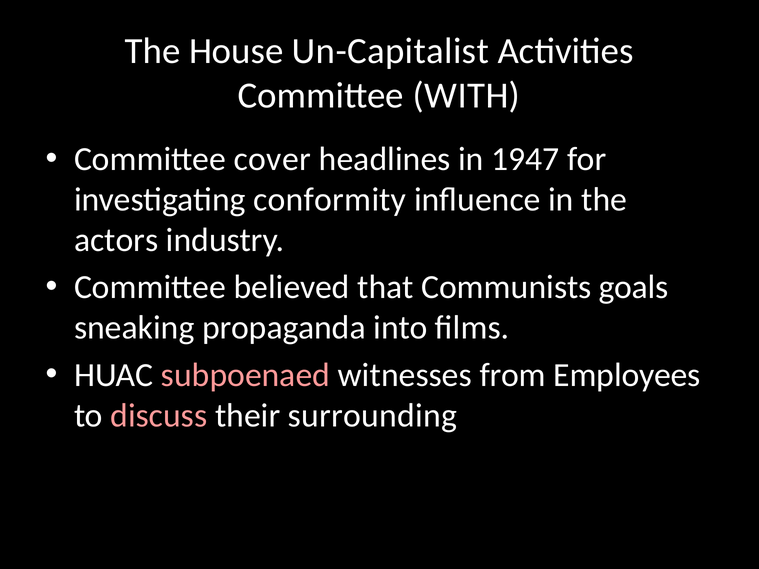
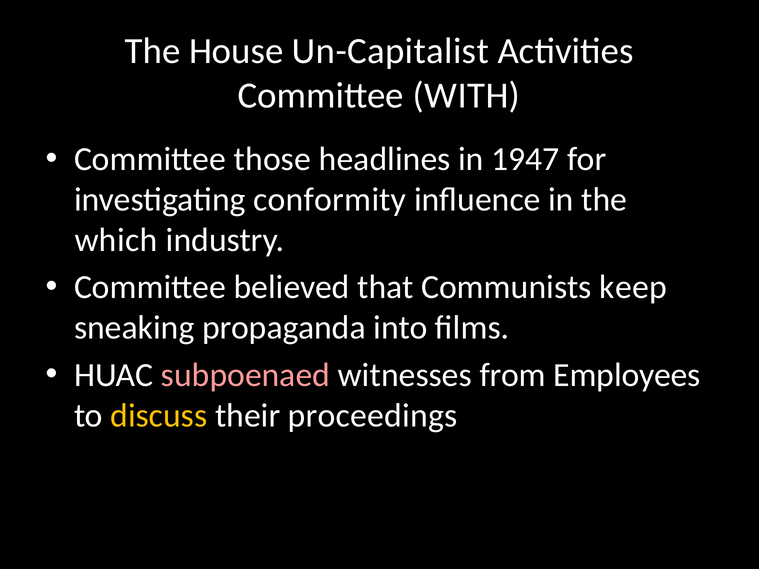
cover: cover -> those
actors: actors -> which
goals: goals -> keep
discuss colour: pink -> yellow
surrounding: surrounding -> proceedings
